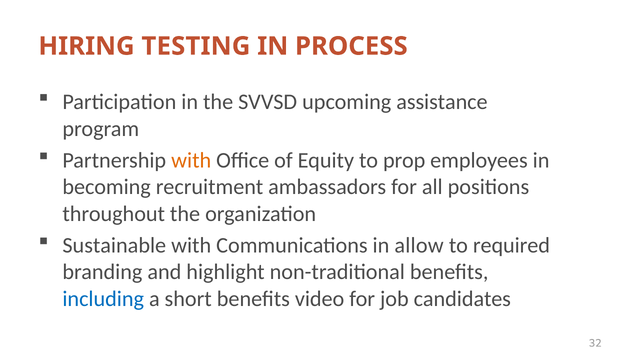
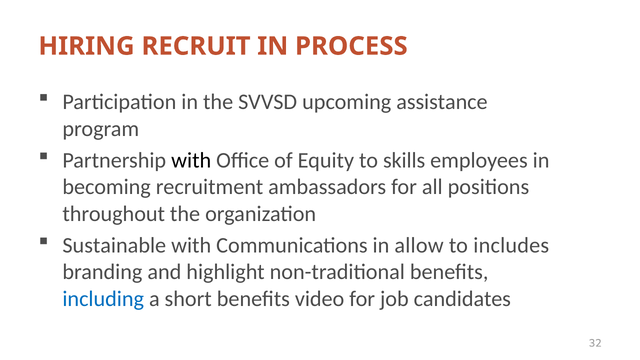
TESTING: TESTING -> RECRUIT
with at (191, 160) colour: orange -> black
prop: prop -> skills
required: required -> includes
